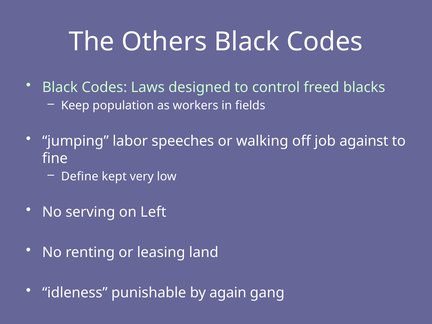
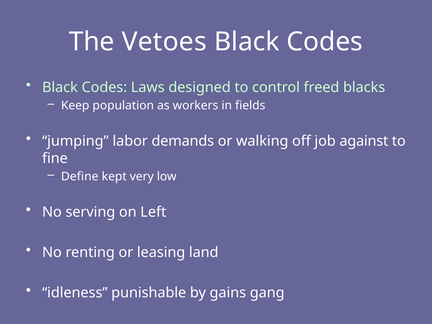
Others: Others -> Vetoes
speeches: speeches -> demands
again: again -> gains
